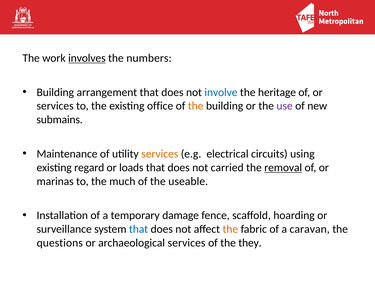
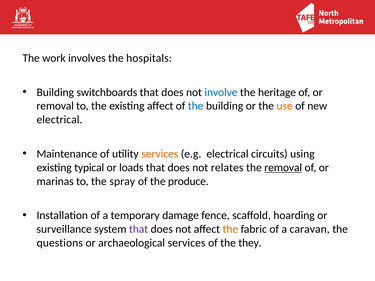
involves underline: present -> none
numbers: numbers -> hospitals
arrangement: arrangement -> switchboards
services at (55, 106): services -> removal
existing office: office -> affect
the at (196, 106) colour: orange -> blue
use colour: purple -> orange
submains at (60, 120): submains -> electrical
regard: regard -> typical
carried: carried -> relates
much: much -> spray
useable: useable -> produce
that at (139, 229) colour: blue -> purple
